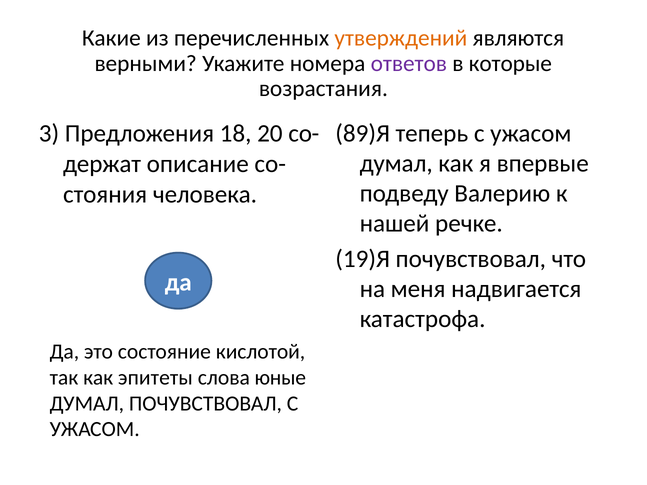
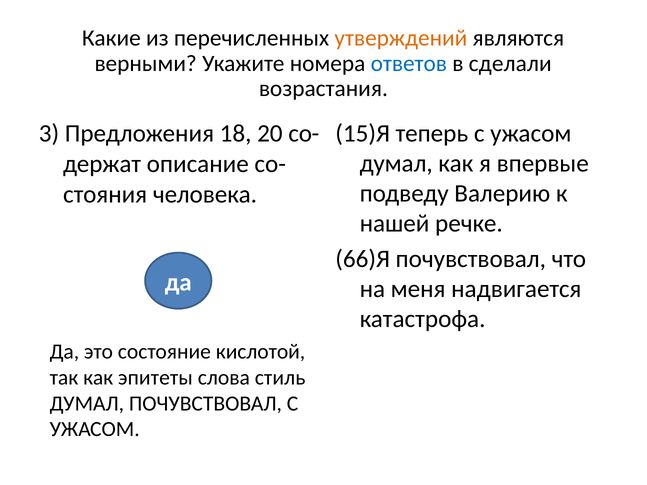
ответов colour: purple -> blue
которые: которые -> сделали
89)Я: 89)Я -> 15)Я
19)Я: 19)Я -> 66)Я
юные: юные -> стиль
